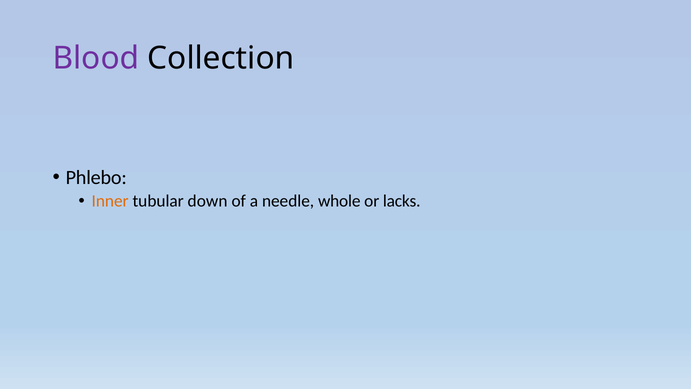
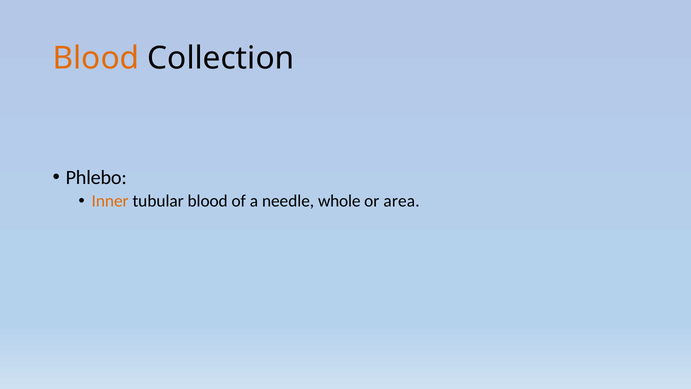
Blood at (96, 58) colour: purple -> orange
tubular down: down -> blood
lacks: lacks -> area
